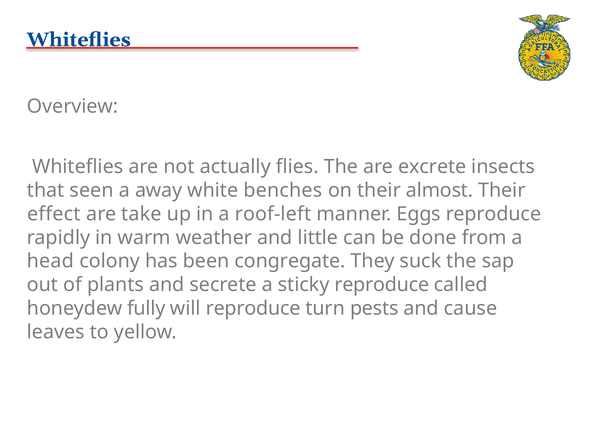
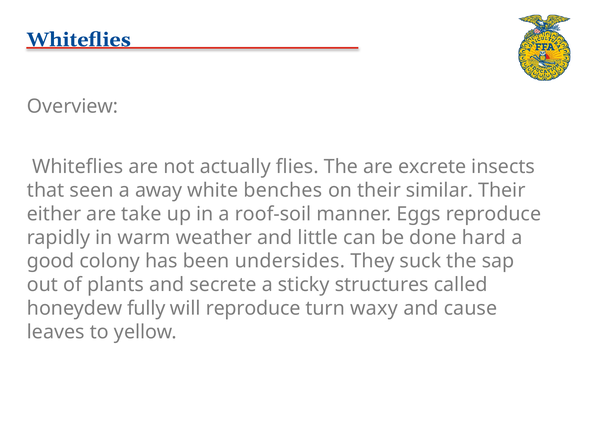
almost: almost -> similar
effect: effect -> either
roof-left: roof-left -> roof-soil
from: from -> hard
head: head -> good
congregate: congregate -> undersides
sticky reproduce: reproduce -> structures
pests: pests -> waxy
